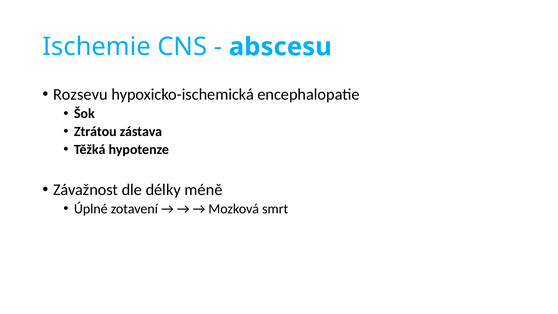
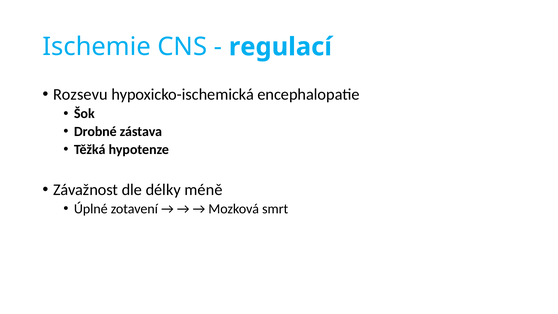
abscesu: abscesu -> regulací
Ztrátou: Ztrátou -> Drobné
